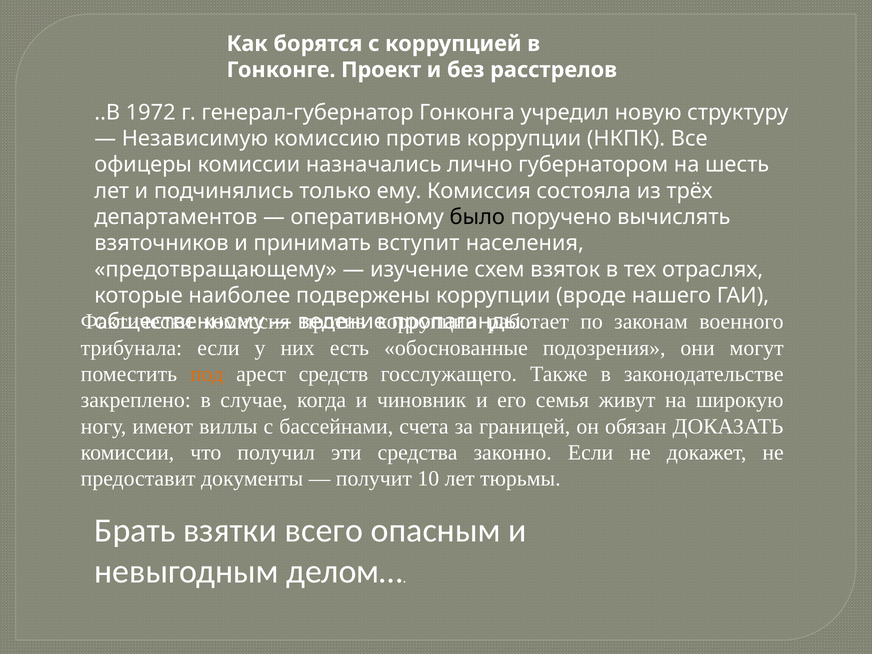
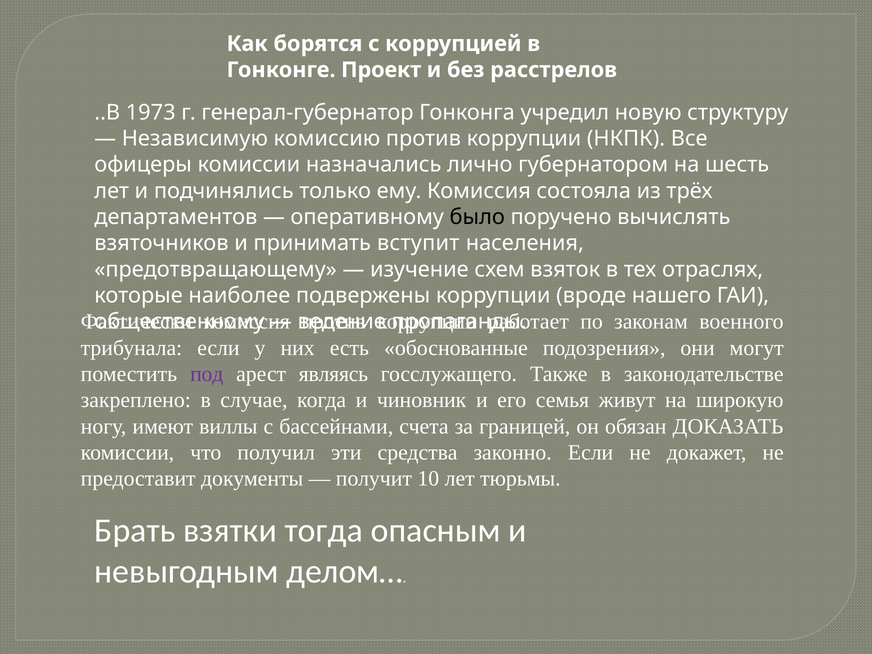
1972: 1972 -> 1973
под colour: orange -> purple
средств: средств -> являясь
всего: всего -> тогда
